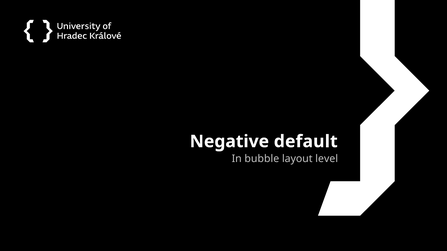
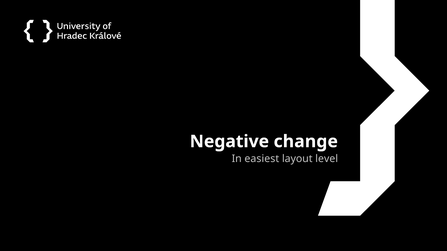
default: default -> change
bubble: bubble -> easiest
